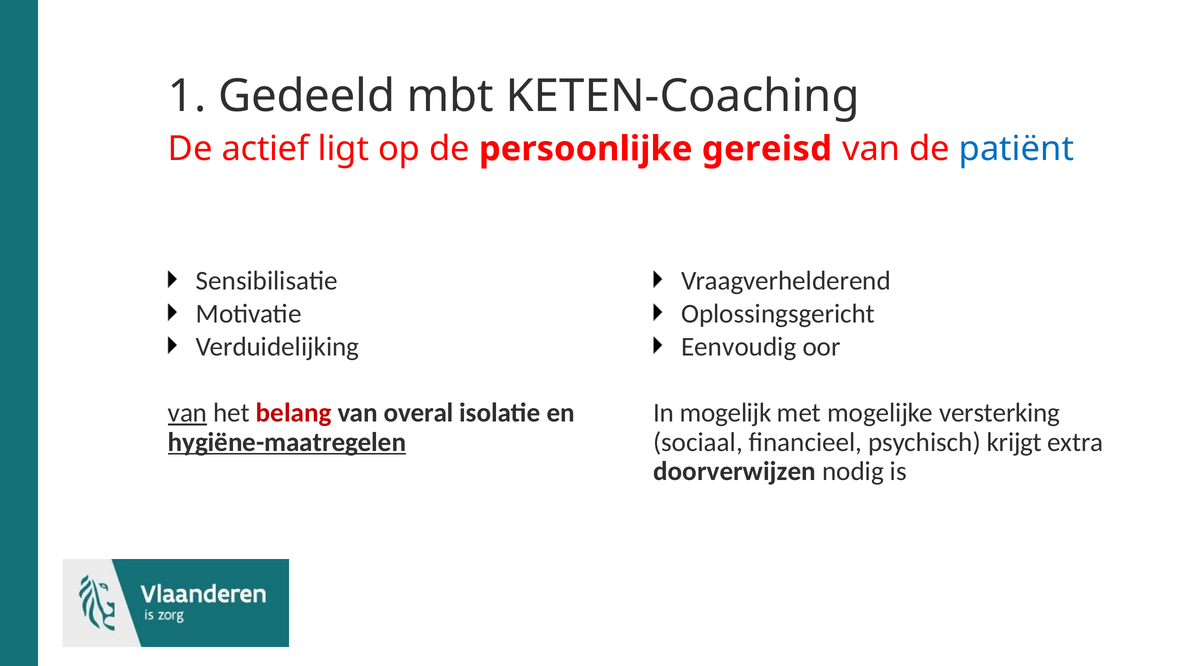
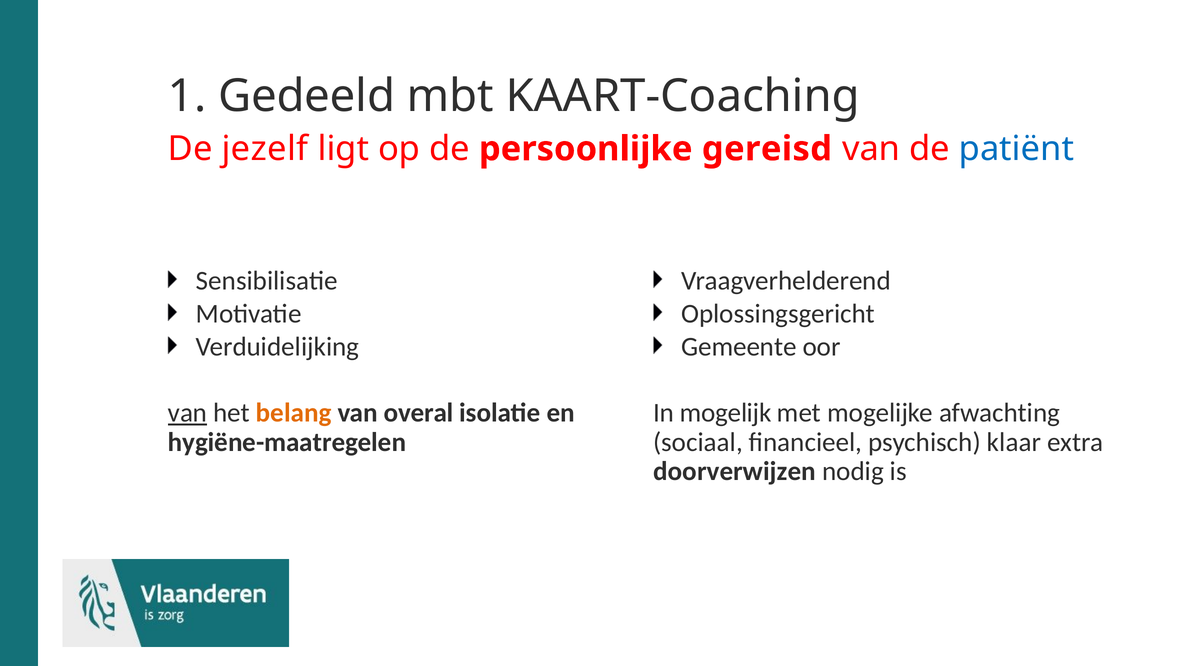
KETEN-Coaching: KETEN-Coaching -> KAART-Coaching
actief: actief -> jezelf
Eenvoudig: Eenvoudig -> Gemeente
belang colour: red -> orange
versterking: versterking -> afwachting
hygiëne-maatregelen underline: present -> none
krijgt: krijgt -> klaar
